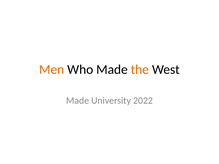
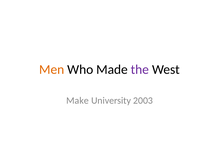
the colour: orange -> purple
Made at (78, 101): Made -> Make
2022: 2022 -> 2003
